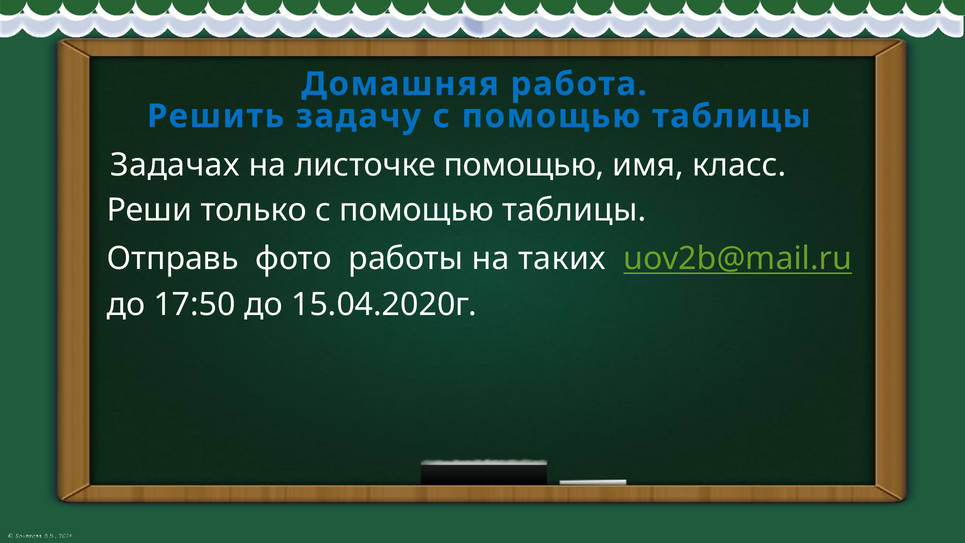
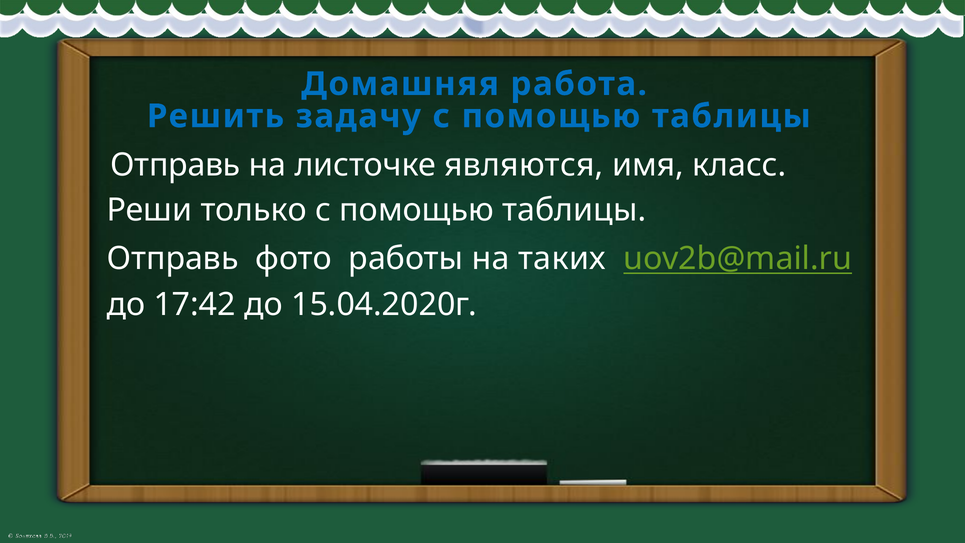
Задачах at (175, 165): Задачах -> Отправь
листочке помощью: помощью -> являются
17:50: 17:50 -> 17:42
